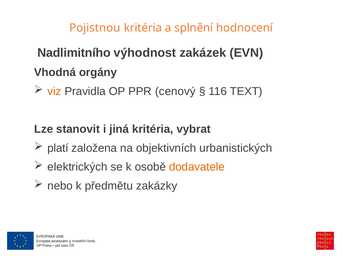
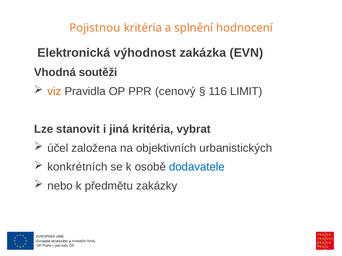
Nadlimitního: Nadlimitního -> Elektronická
zakázek: zakázek -> zakázka
orgány: orgány -> soutěži
TEXT: TEXT -> LIMIT
platí: platí -> účel
elektrických: elektrických -> konkrétních
dodavatele colour: orange -> blue
